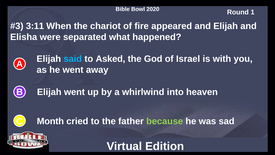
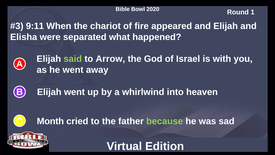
3:11: 3:11 -> 9:11
said colour: light blue -> light green
Asked: Asked -> Arrow
